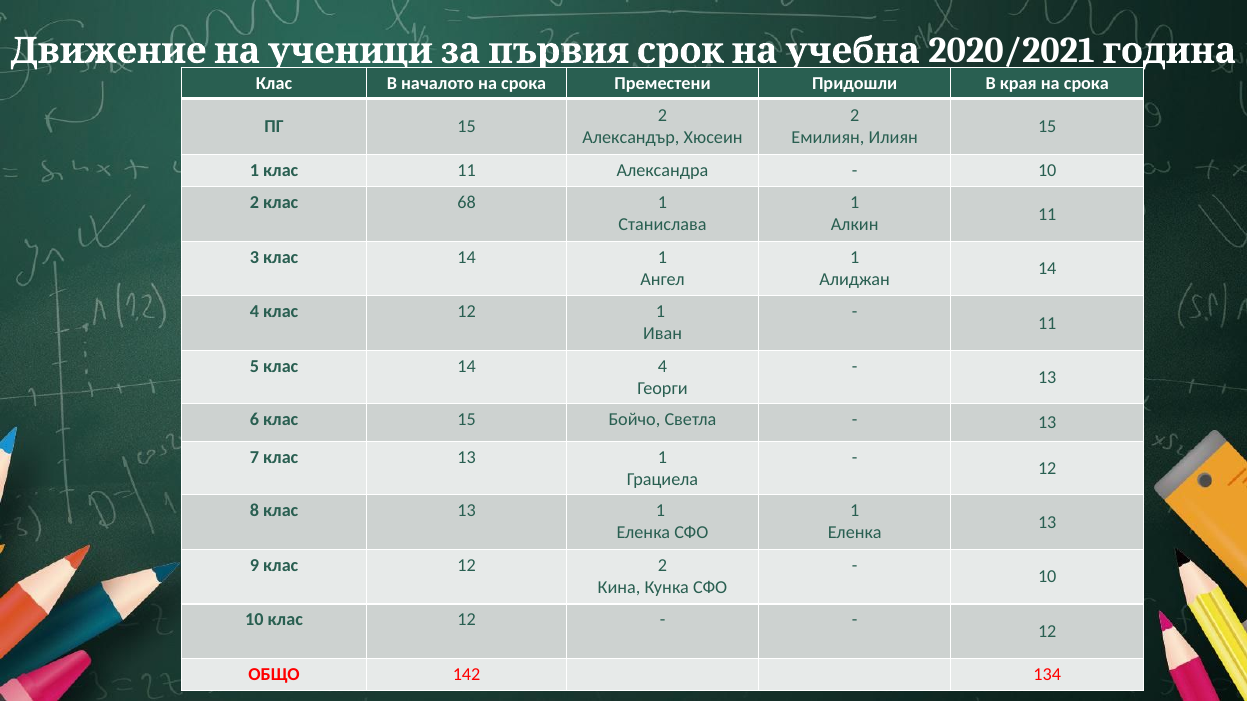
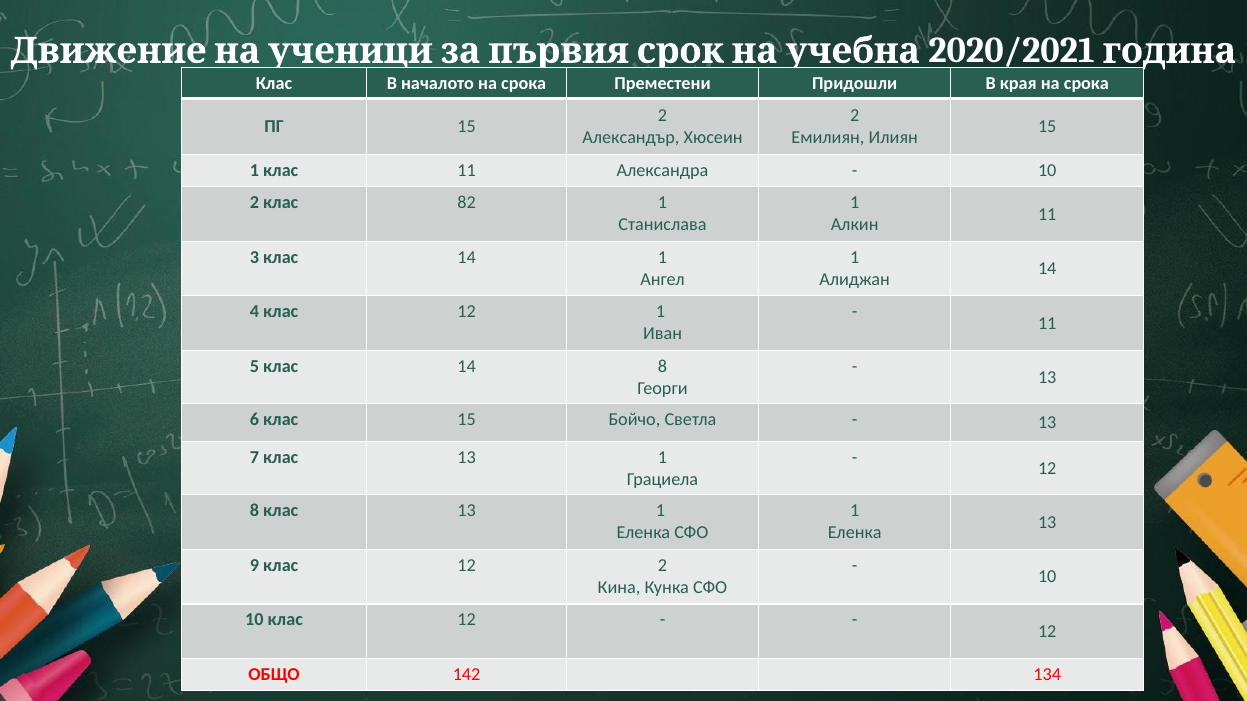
68: 68 -> 82
клас 14 4: 4 -> 8
